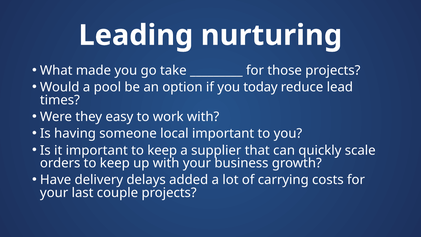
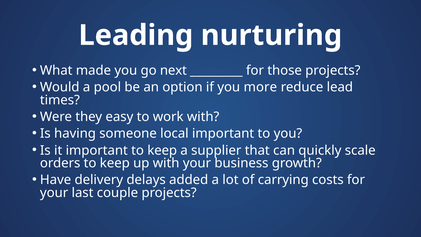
take: take -> next
today: today -> more
